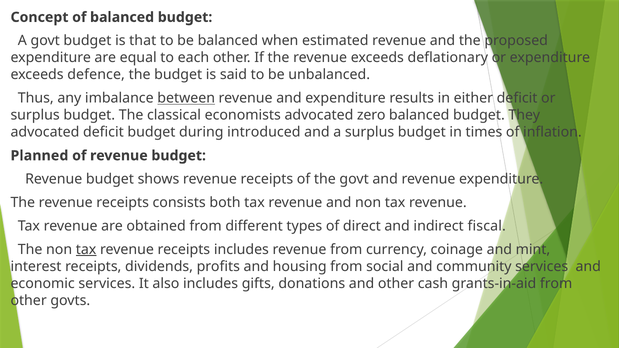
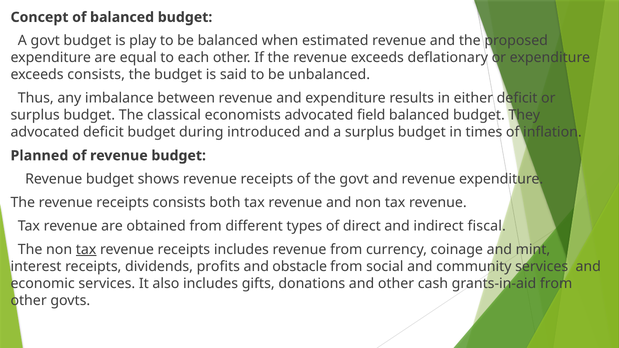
that: that -> play
exceeds defence: defence -> consists
between underline: present -> none
zero: zero -> field
housing: housing -> obstacle
